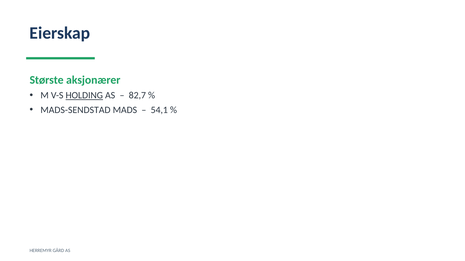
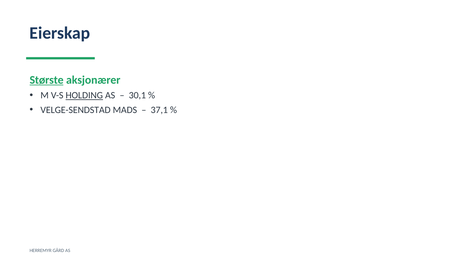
Største underline: none -> present
82,7: 82,7 -> 30,1
MADS-SENDSTAD: MADS-SENDSTAD -> VELGE-SENDSTAD
54,1: 54,1 -> 37,1
